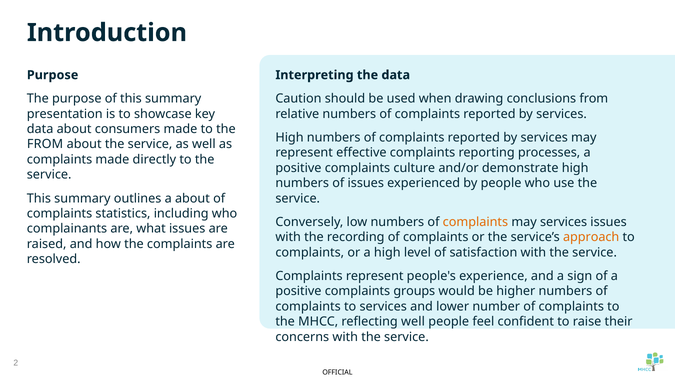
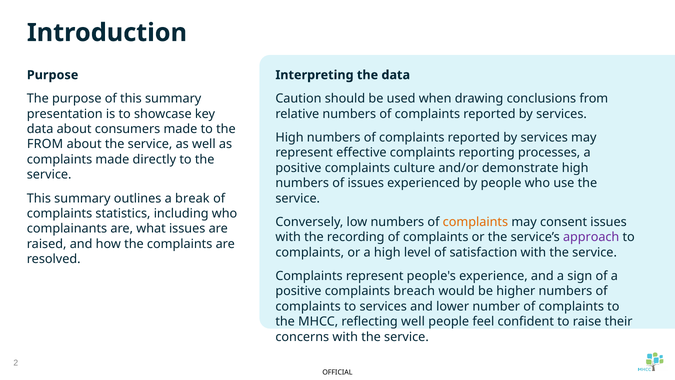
a about: about -> break
may services: services -> consent
approach colour: orange -> purple
groups: groups -> breach
